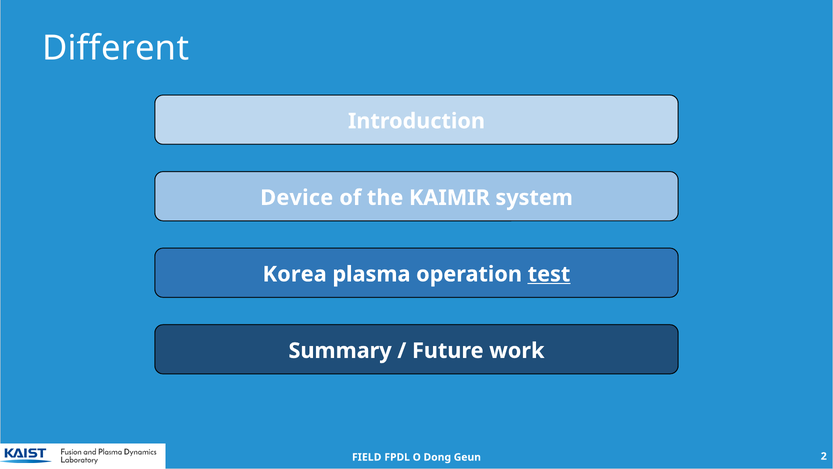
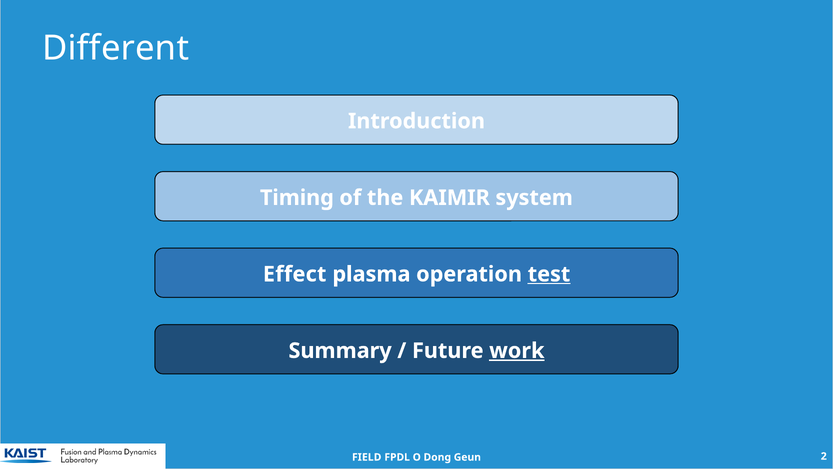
Device: Device -> Timing
Korea: Korea -> Effect
work underline: none -> present
